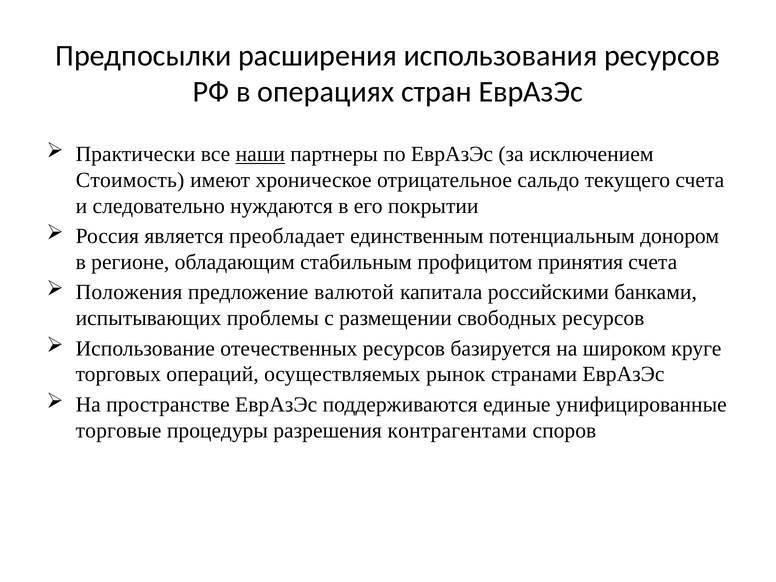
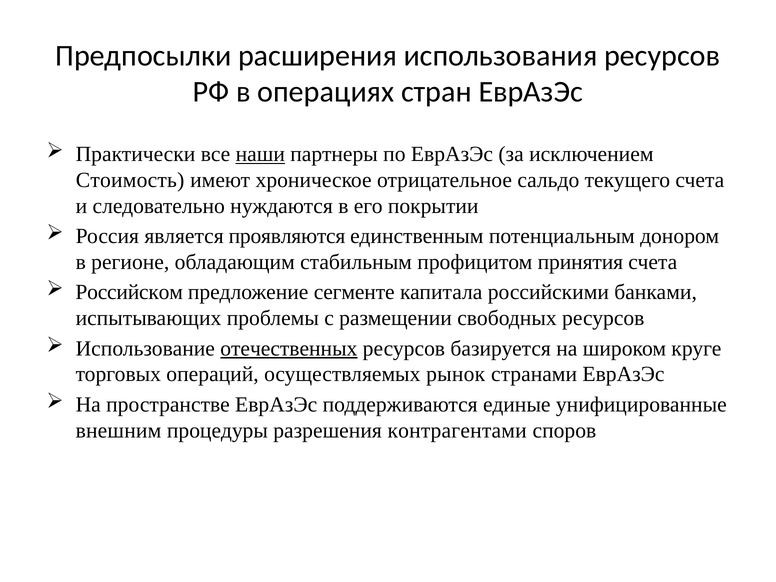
преобладает: преобладает -> проявляются
Положения: Положения -> Российском
валютой: валютой -> сегменте
отечественных underline: none -> present
торговые: торговые -> внешним
